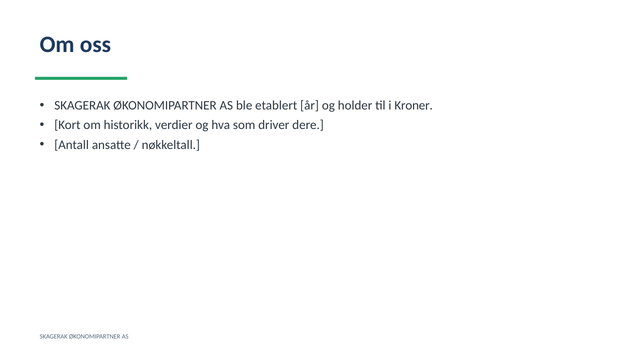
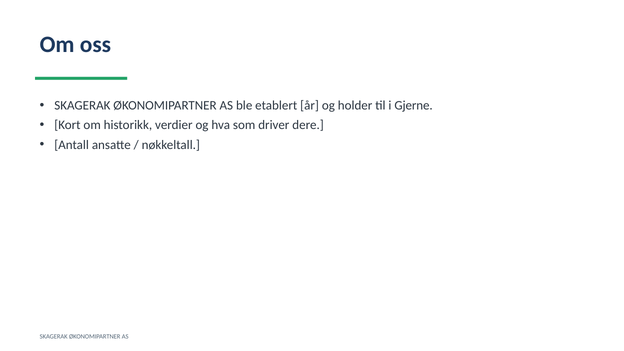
Kroner: Kroner -> Gjerne
